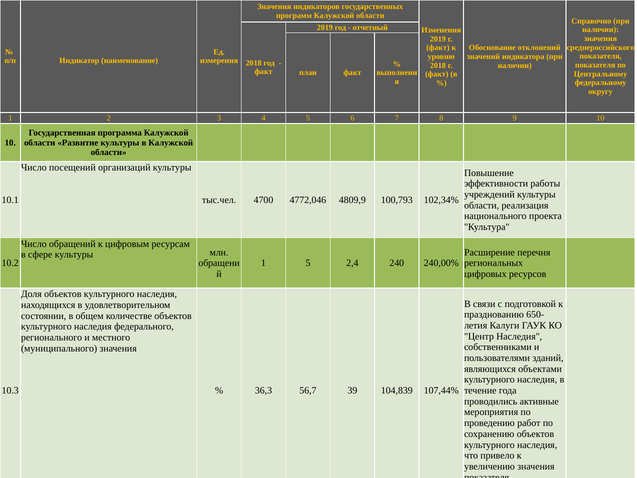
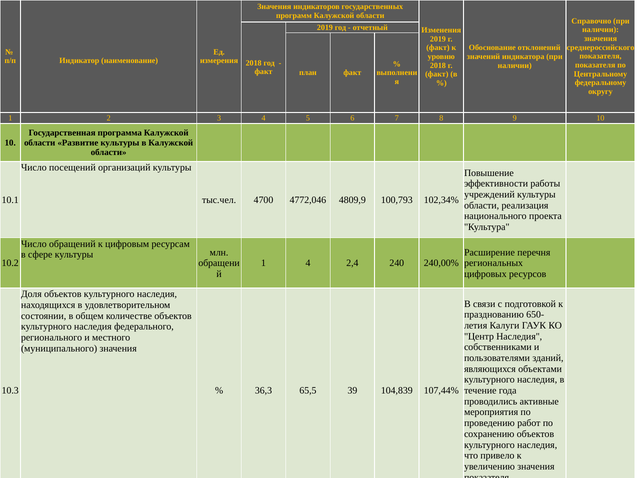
1 5: 5 -> 4
56,7: 56,7 -> 65,5
